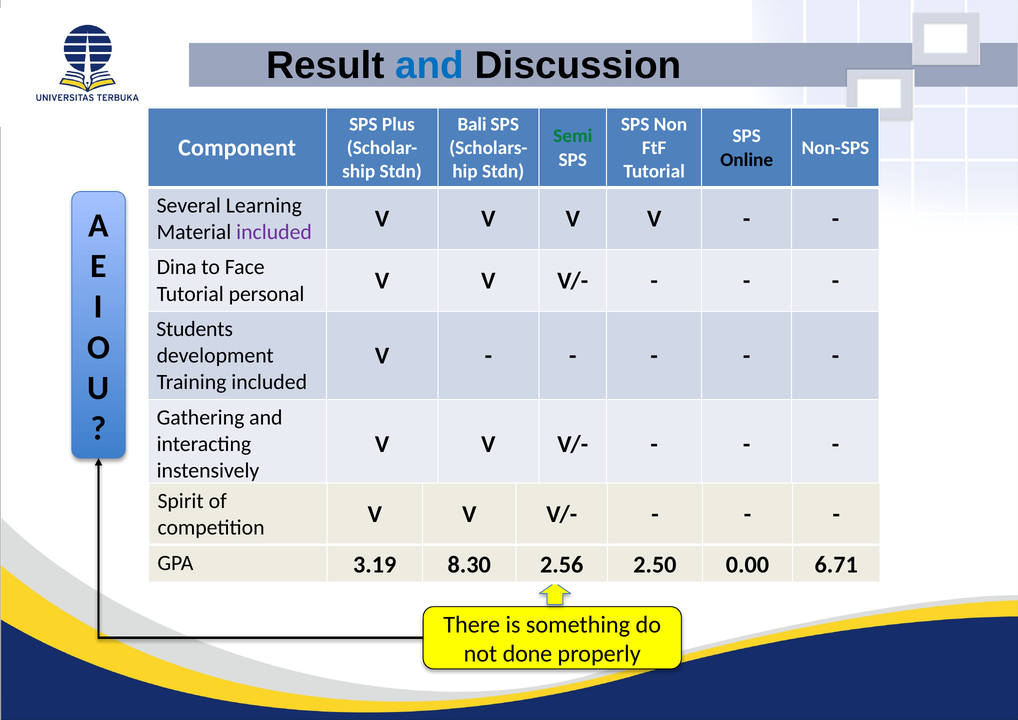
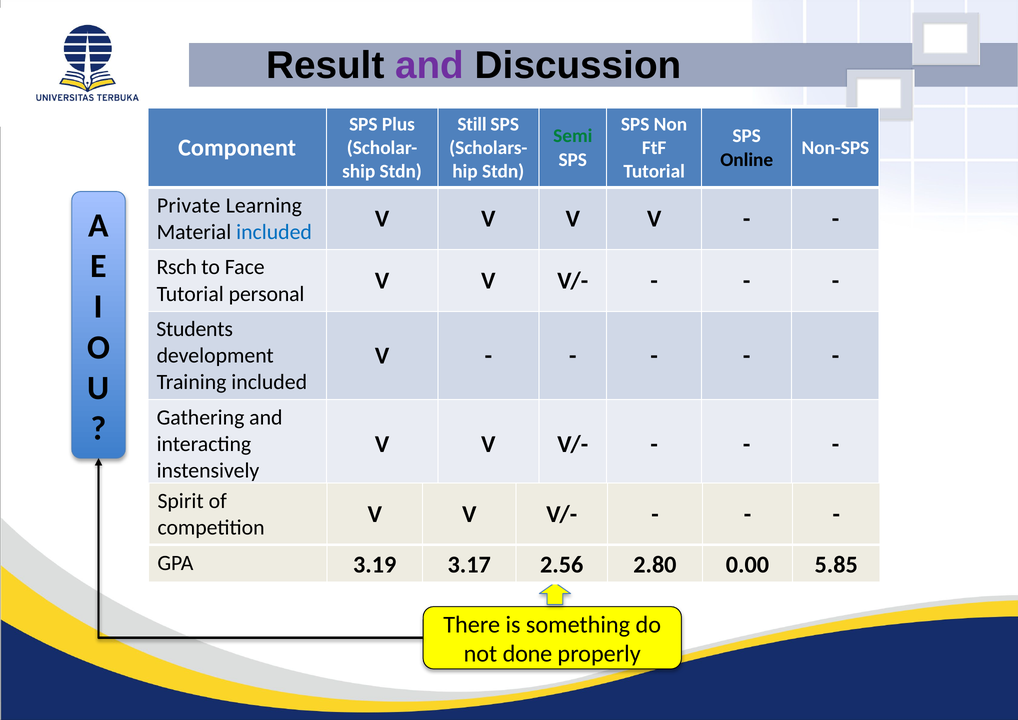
and at (430, 66) colour: blue -> purple
Bali: Bali -> Still
Several: Several -> Private
included at (274, 232) colour: purple -> blue
Dina: Dina -> Rsch
8.30: 8.30 -> 3.17
2.50: 2.50 -> 2.80
6.71: 6.71 -> 5.85
